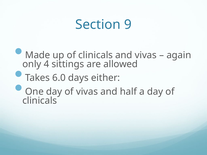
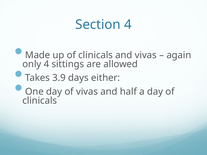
Section 9: 9 -> 4
6.0: 6.0 -> 3.9
